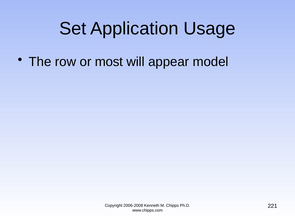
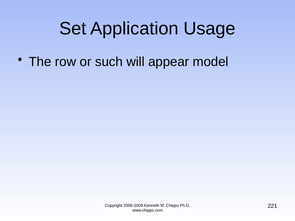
most: most -> such
